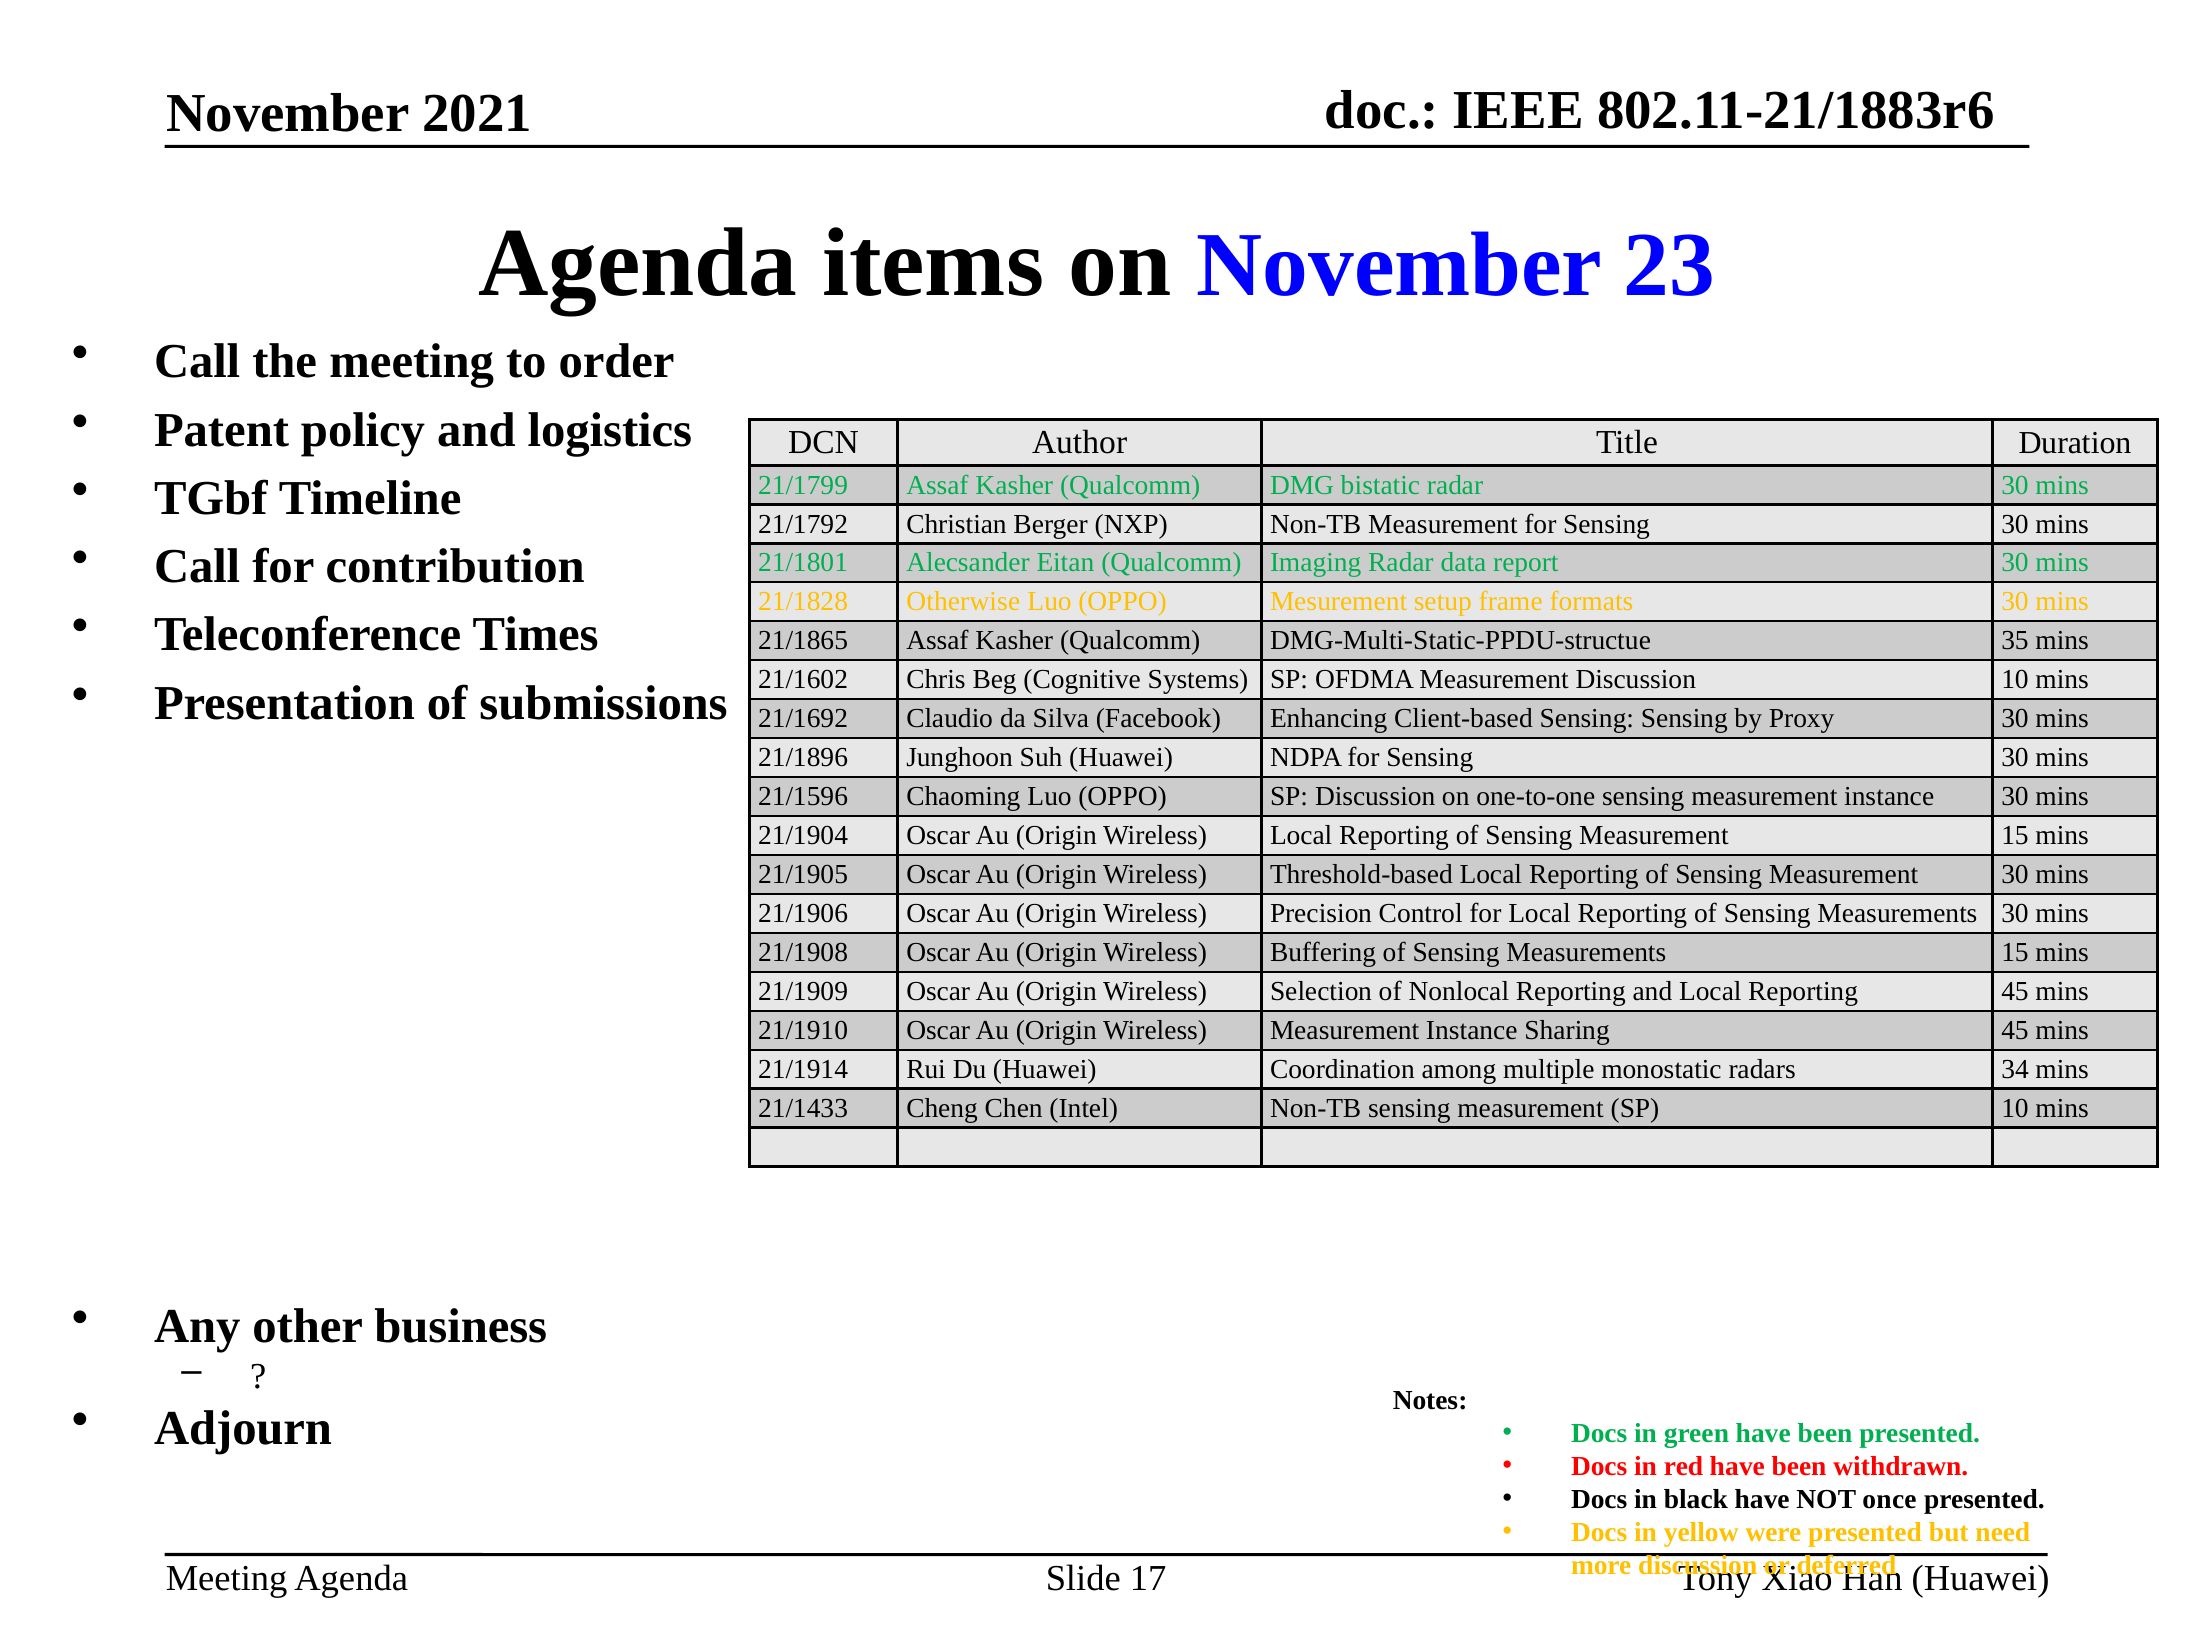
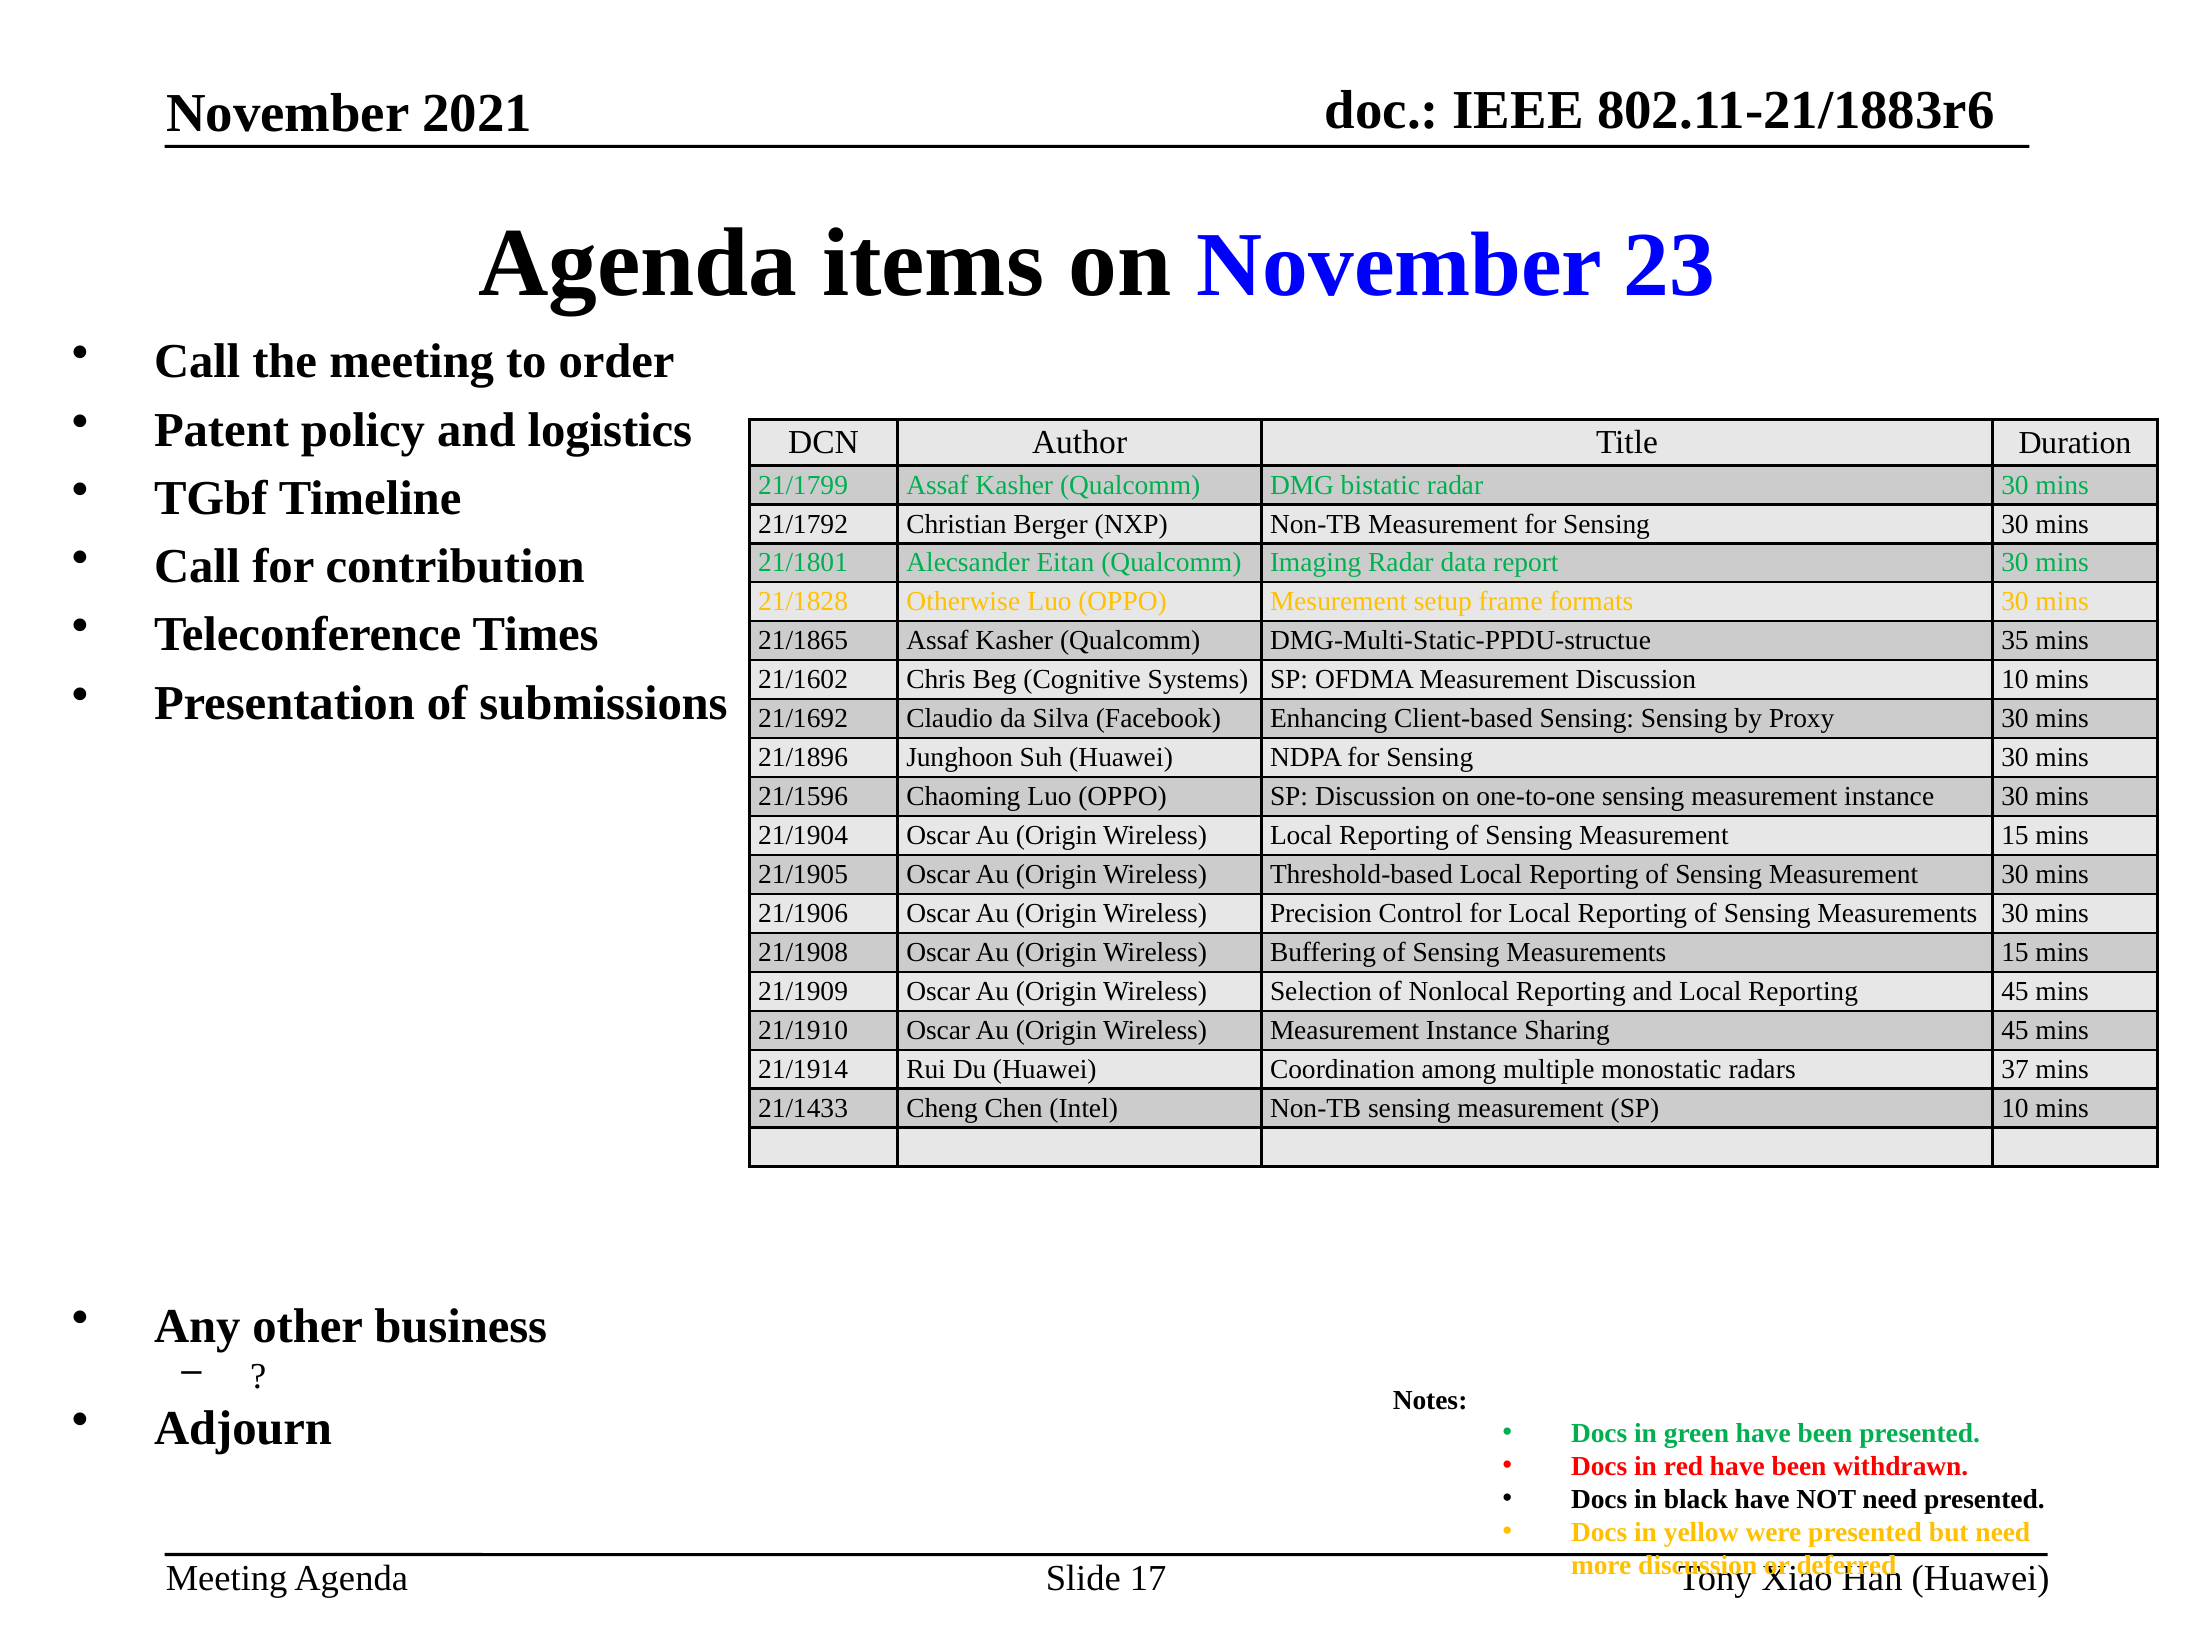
34: 34 -> 37
NOT once: once -> need
